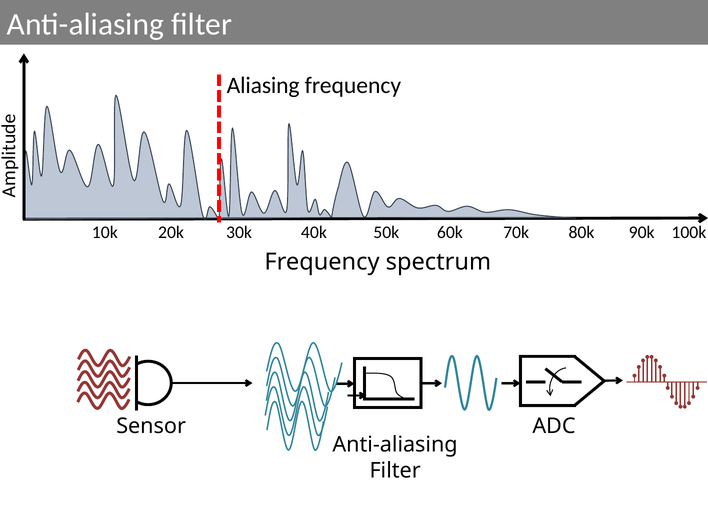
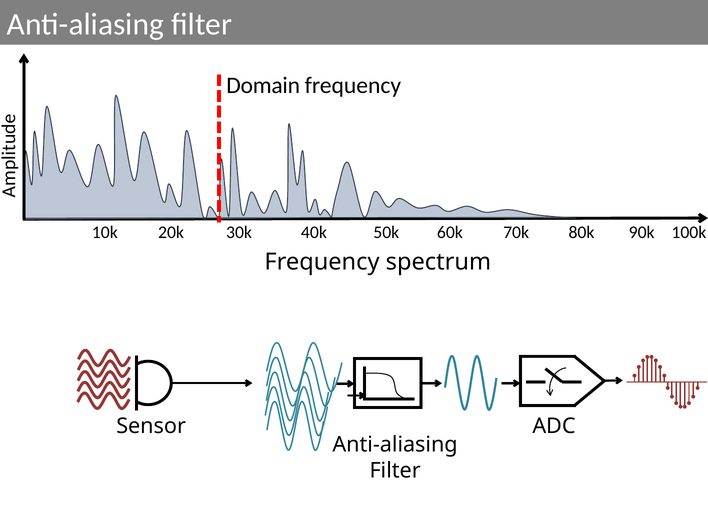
Aliasing: Aliasing -> Domain
